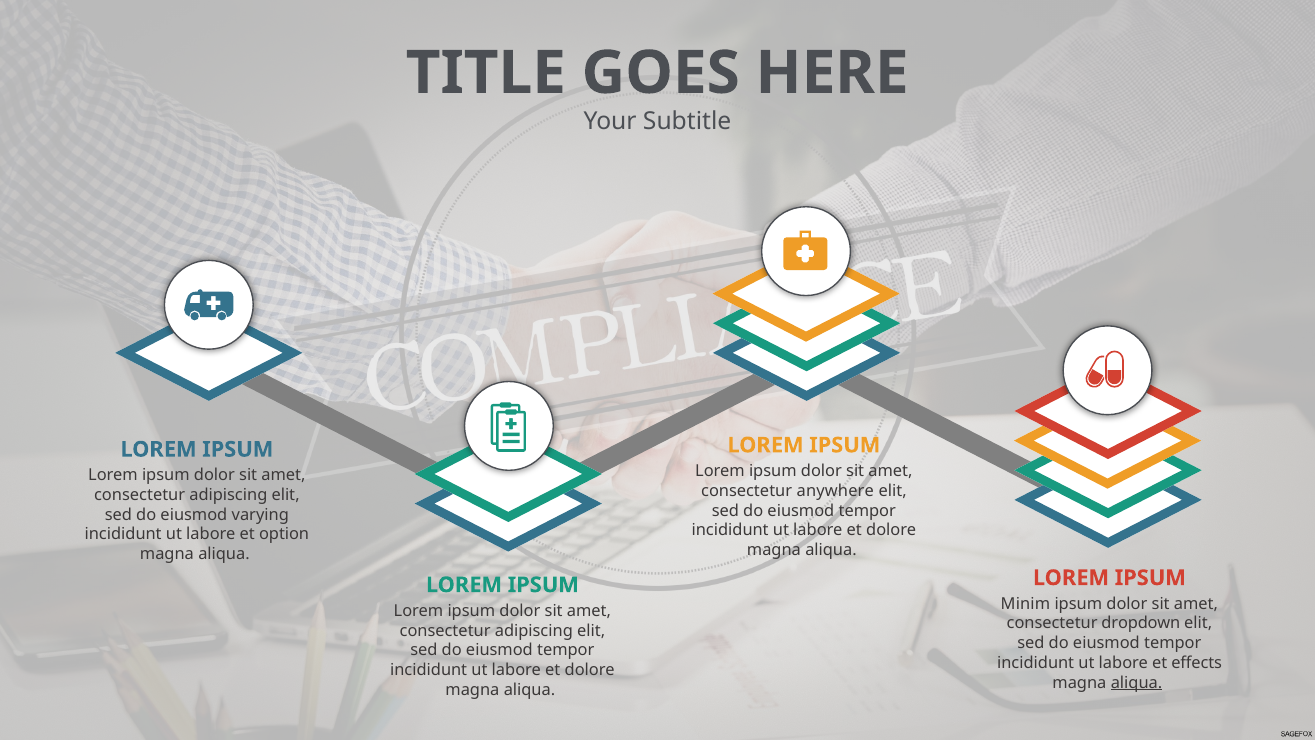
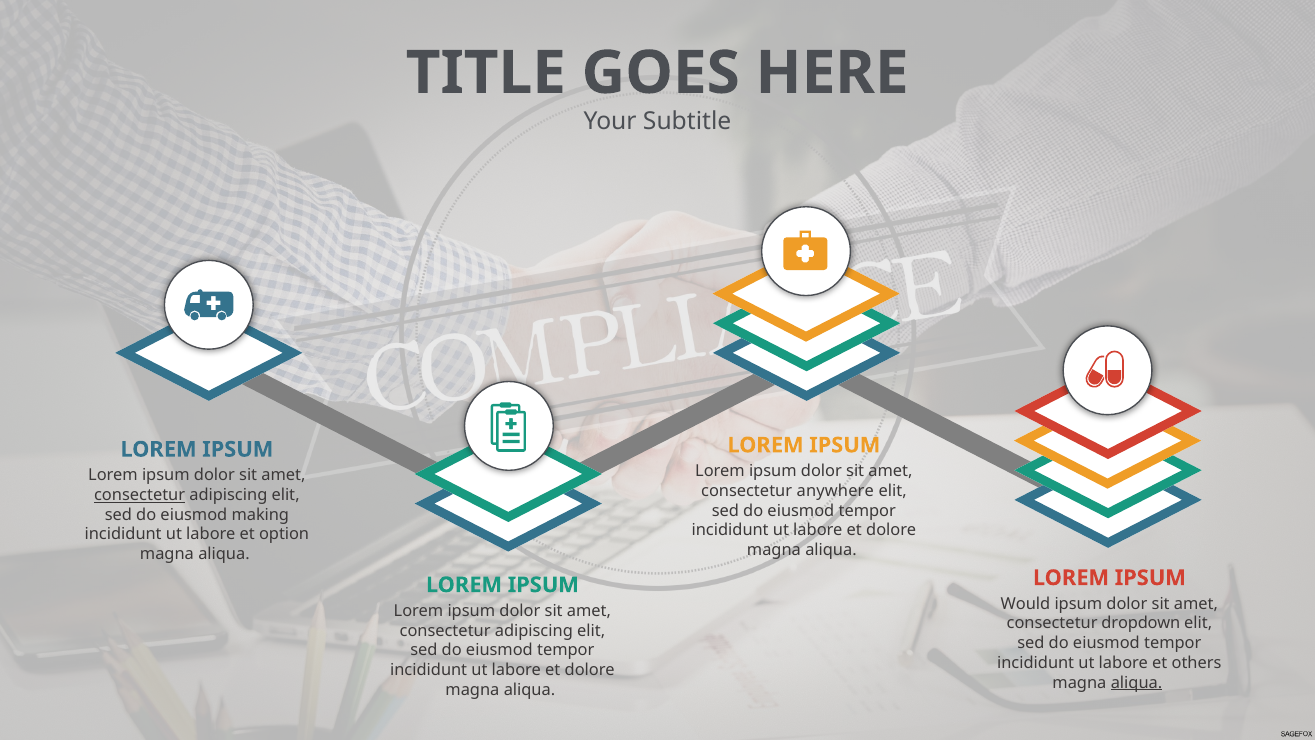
consectetur at (140, 495) underline: none -> present
varying: varying -> making
Minim: Minim -> Would
effects: effects -> others
